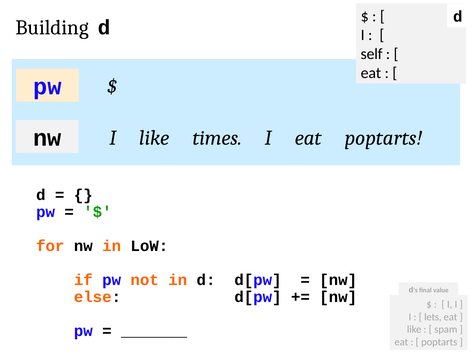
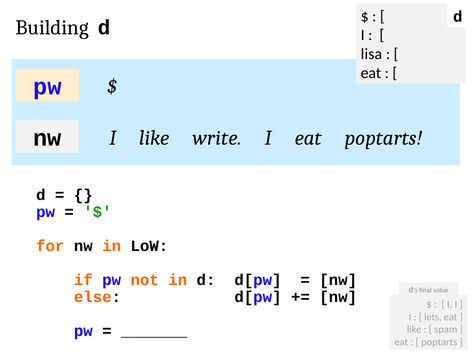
self: self -> lisa
times: times -> write
